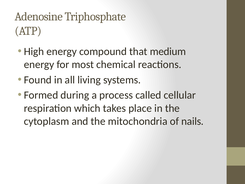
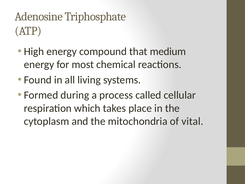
nails: nails -> vital
